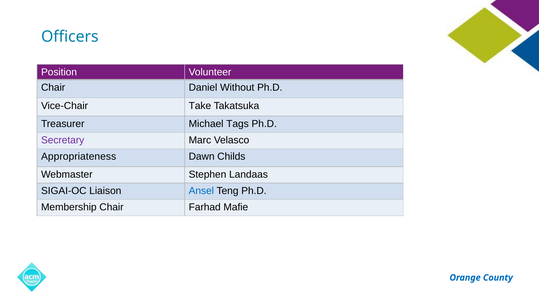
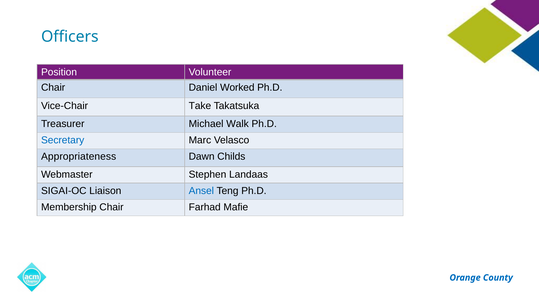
Without: Without -> Worked
Tags: Tags -> Walk
Secretary colour: purple -> blue
